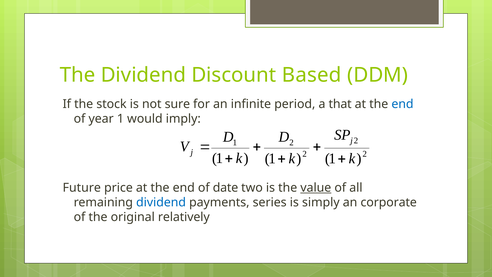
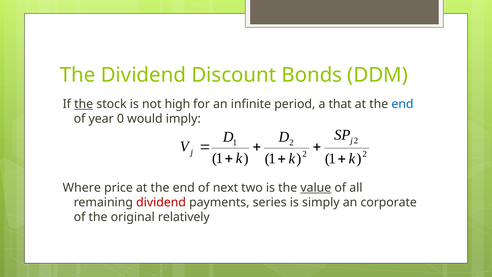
Based: Based -> Bonds
the at (84, 104) underline: none -> present
sure: sure -> high
year 1: 1 -> 0
Future: Future -> Where
date: date -> next
dividend at (161, 202) colour: blue -> red
